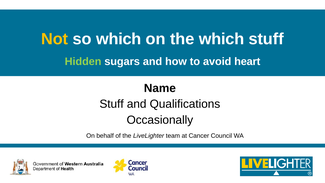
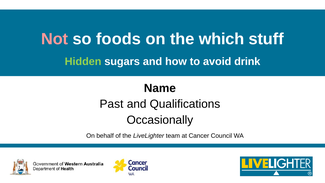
Not colour: yellow -> pink
so which: which -> foods
heart: heart -> drink
Stuff at (112, 104): Stuff -> Past
